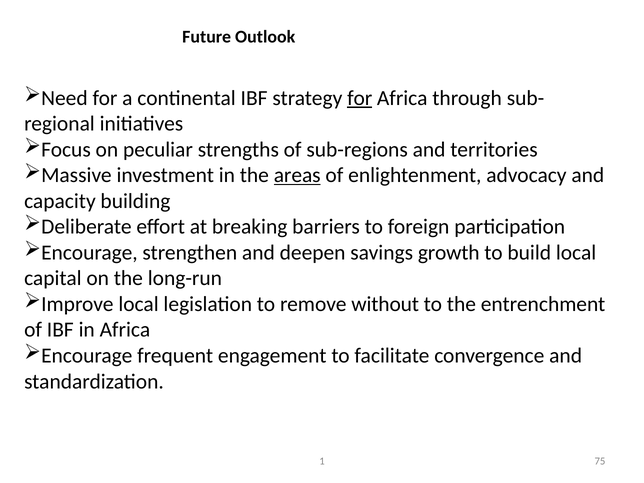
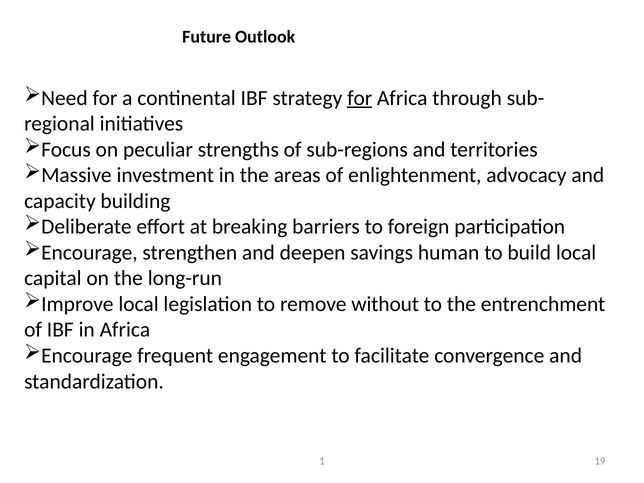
areas underline: present -> none
growth: growth -> human
75: 75 -> 19
